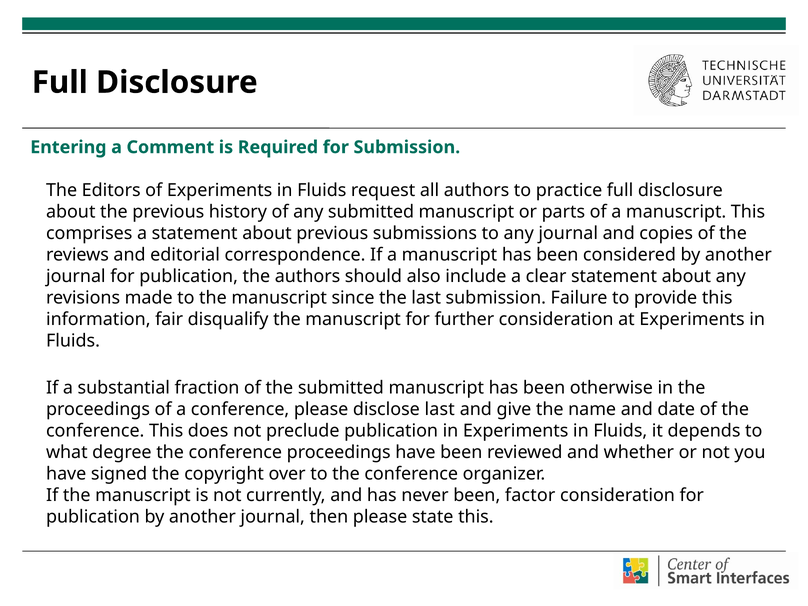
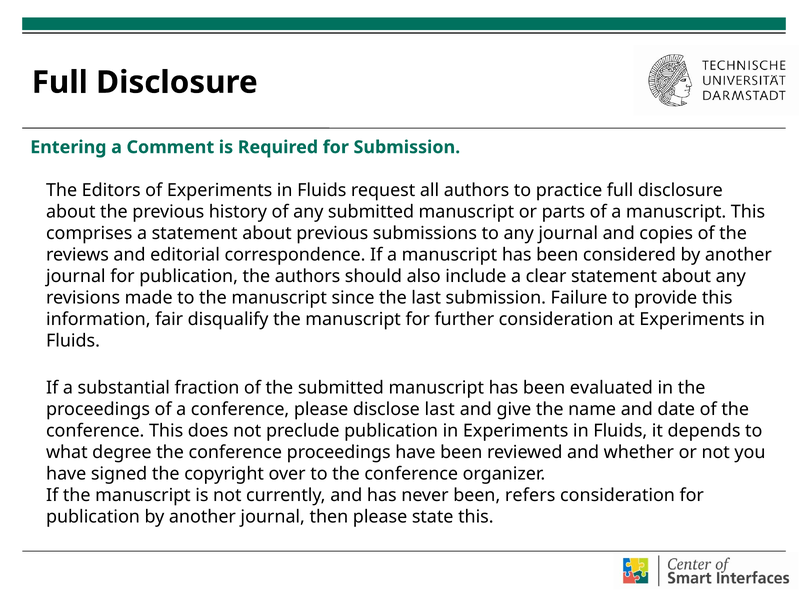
otherwise: otherwise -> evaluated
factor: factor -> refers
